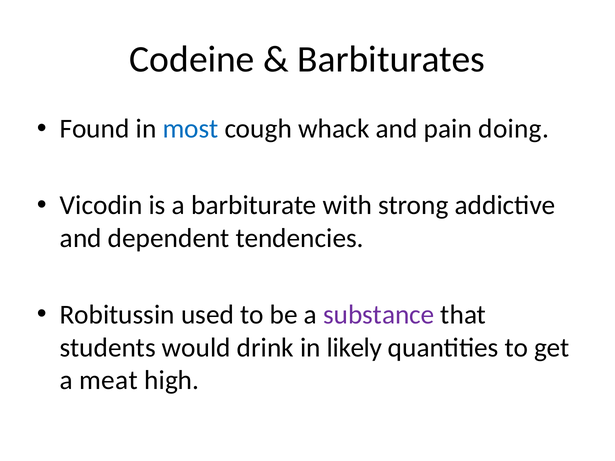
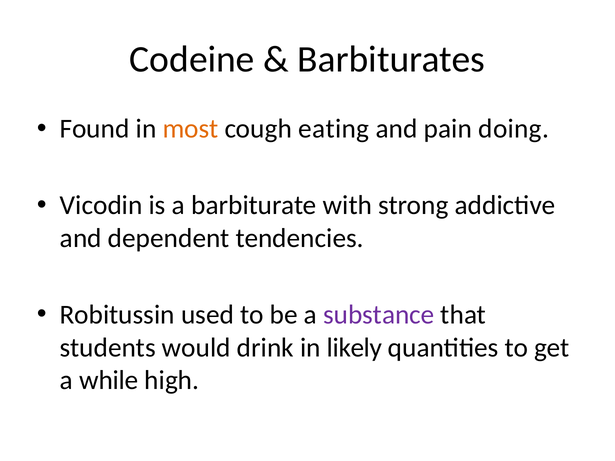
most colour: blue -> orange
whack: whack -> eating
meat: meat -> while
